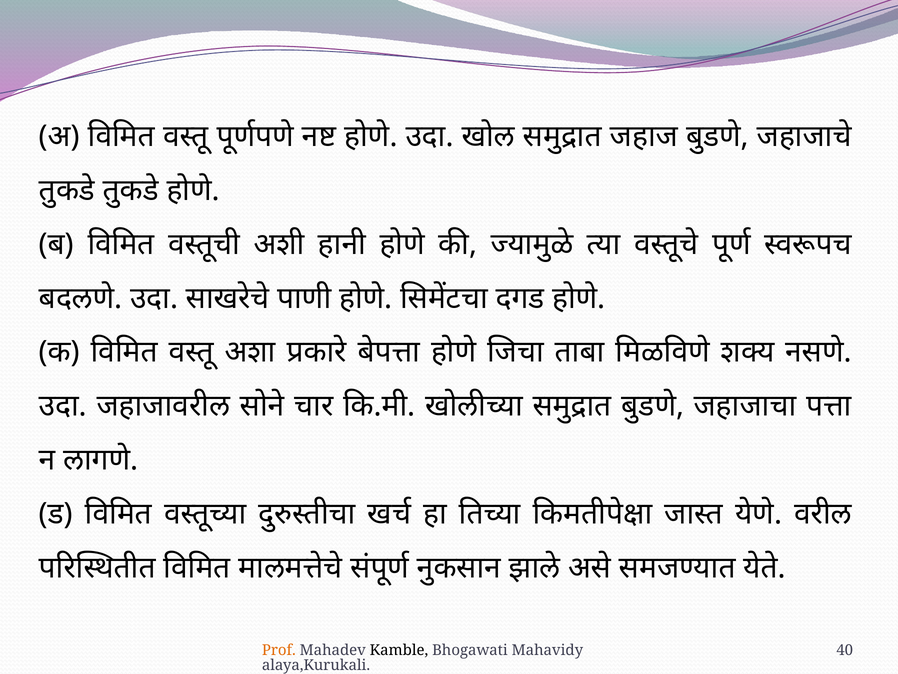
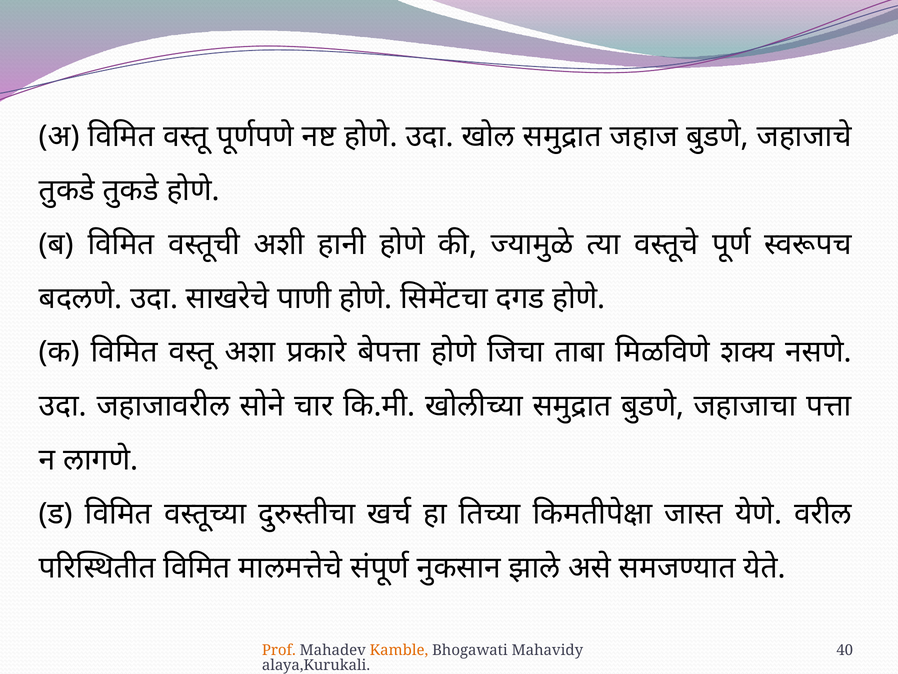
Kamble colour: black -> orange
